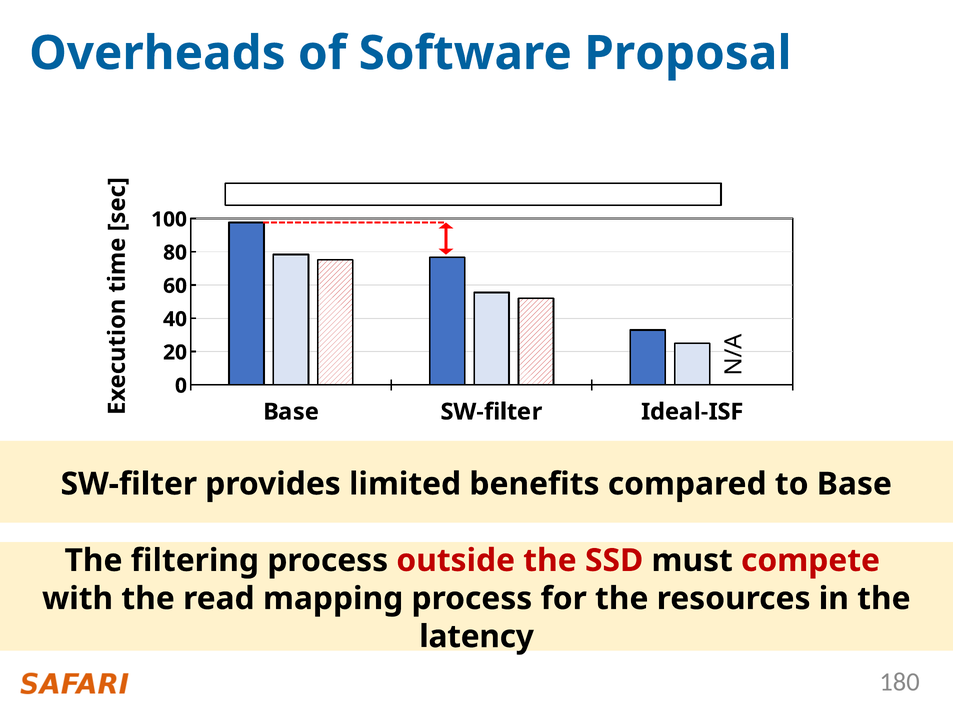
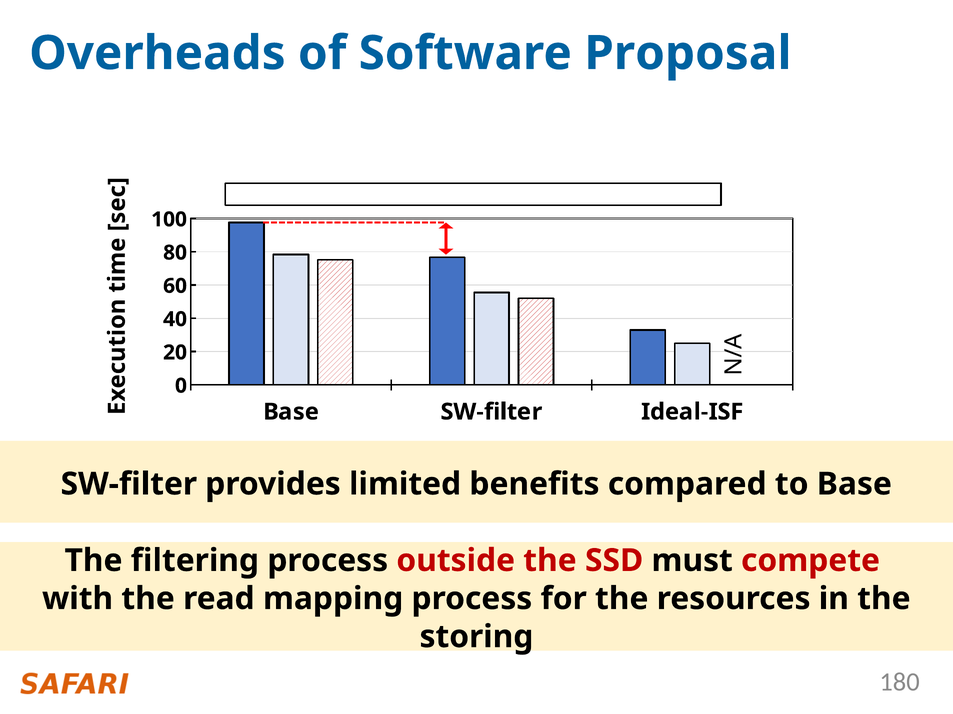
latency: latency -> storing
